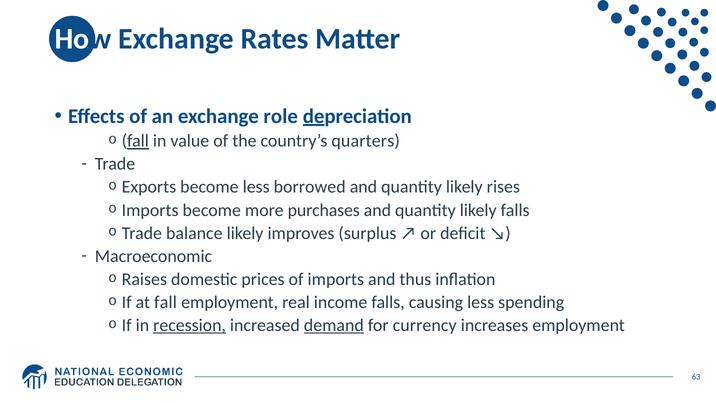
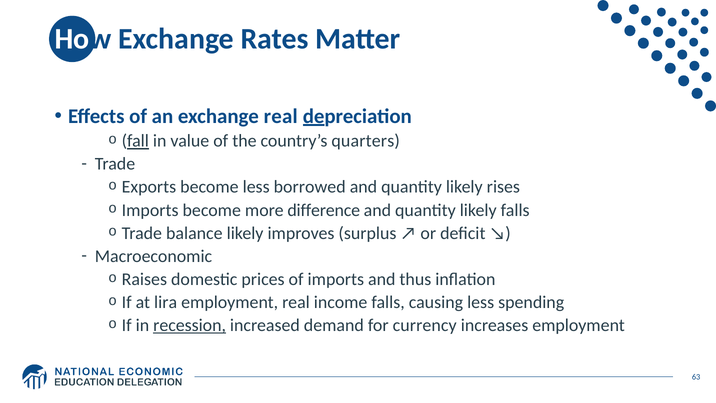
exchange role: role -> real
purchases: purchases -> difference
at fall: fall -> lira
demand underline: present -> none
